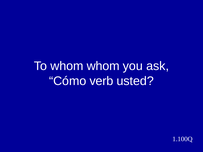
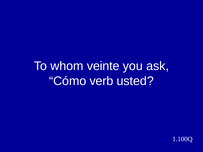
whom whom: whom -> veinte
